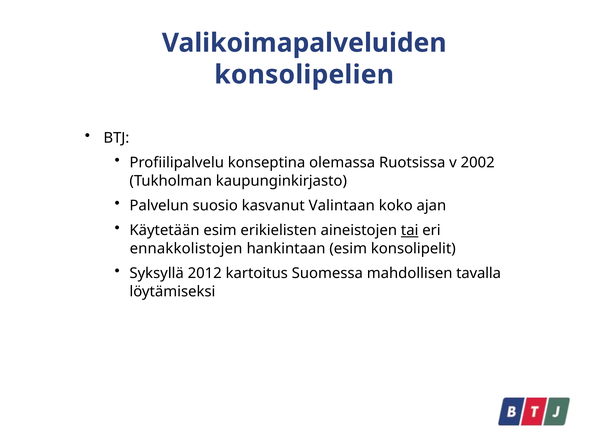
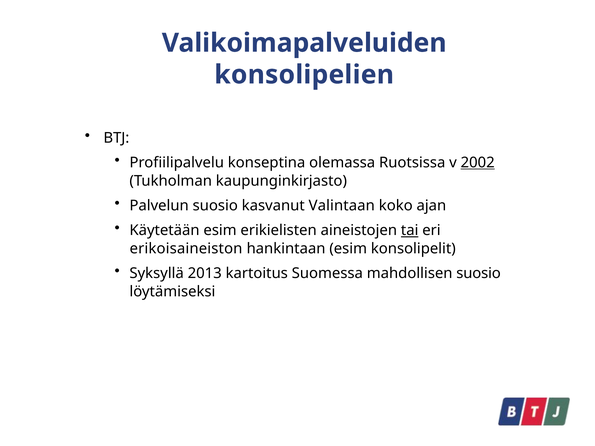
2002 underline: none -> present
ennakkolistojen: ennakkolistojen -> erikoisaineiston
2012: 2012 -> 2013
mahdollisen tavalla: tavalla -> suosio
